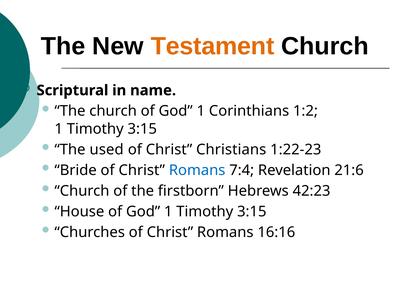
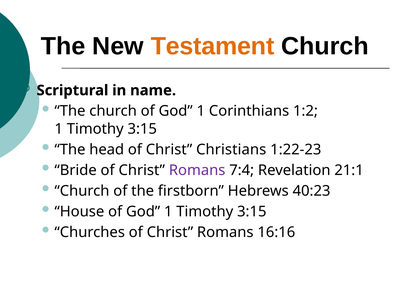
used: used -> head
Romans at (197, 170) colour: blue -> purple
21:6: 21:6 -> 21:1
42:23: 42:23 -> 40:23
